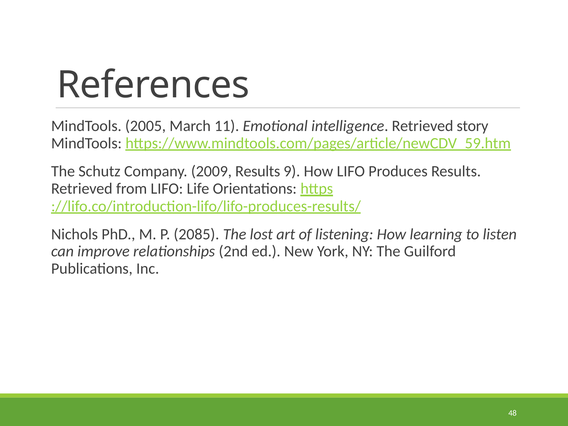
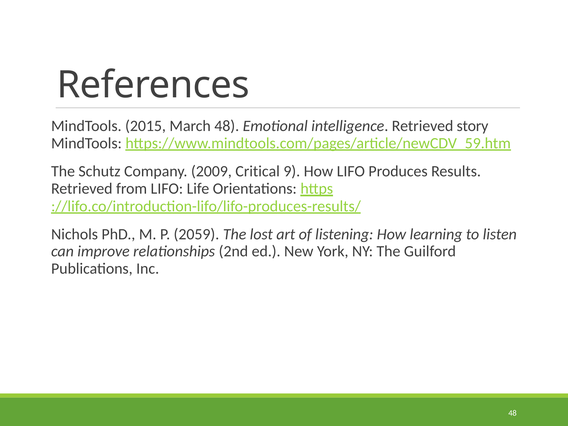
2005: 2005 -> 2015
March 11: 11 -> 48
2009 Results: Results -> Critical
2085: 2085 -> 2059
